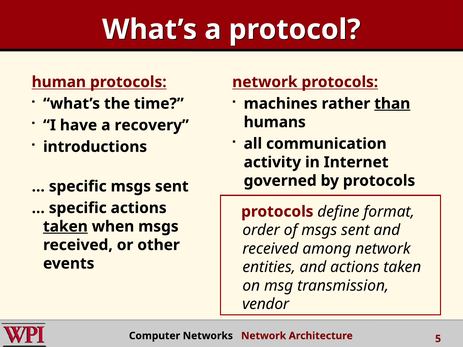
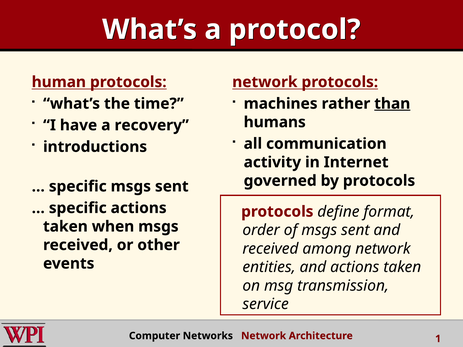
taken at (65, 227) underline: present -> none
vendor: vendor -> service
5: 5 -> 1
